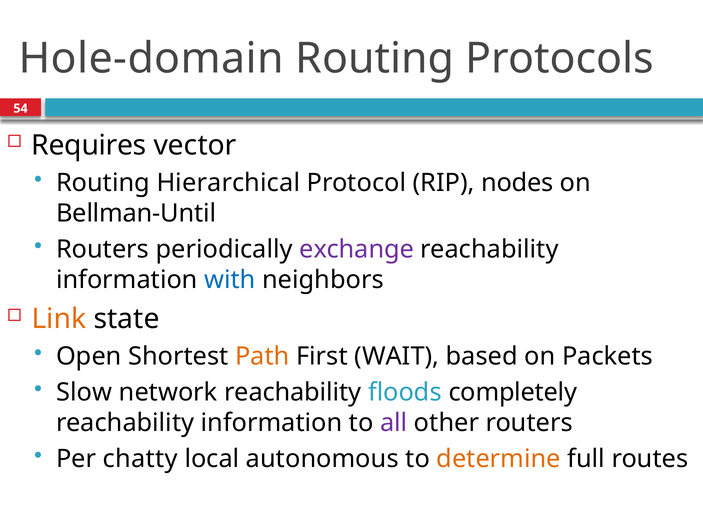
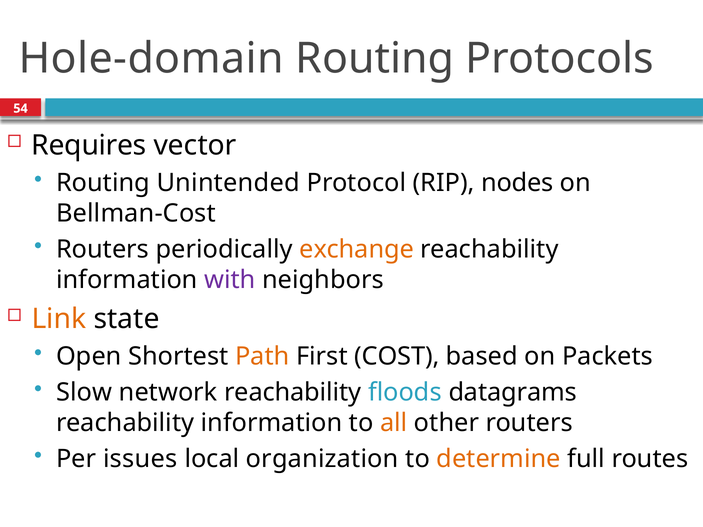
Hierarchical: Hierarchical -> Unintended
Bellman-Until: Bellman-Until -> Bellman-Cost
exchange colour: purple -> orange
with colour: blue -> purple
WAIT: WAIT -> COST
completely: completely -> datagrams
all colour: purple -> orange
chatty: chatty -> issues
autonomous: autonomous -> organization
